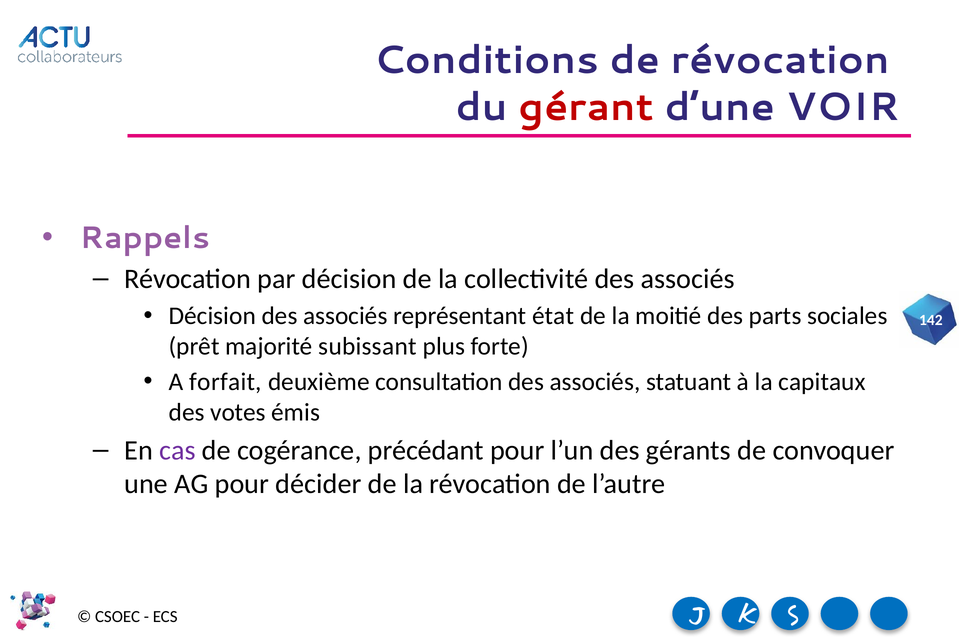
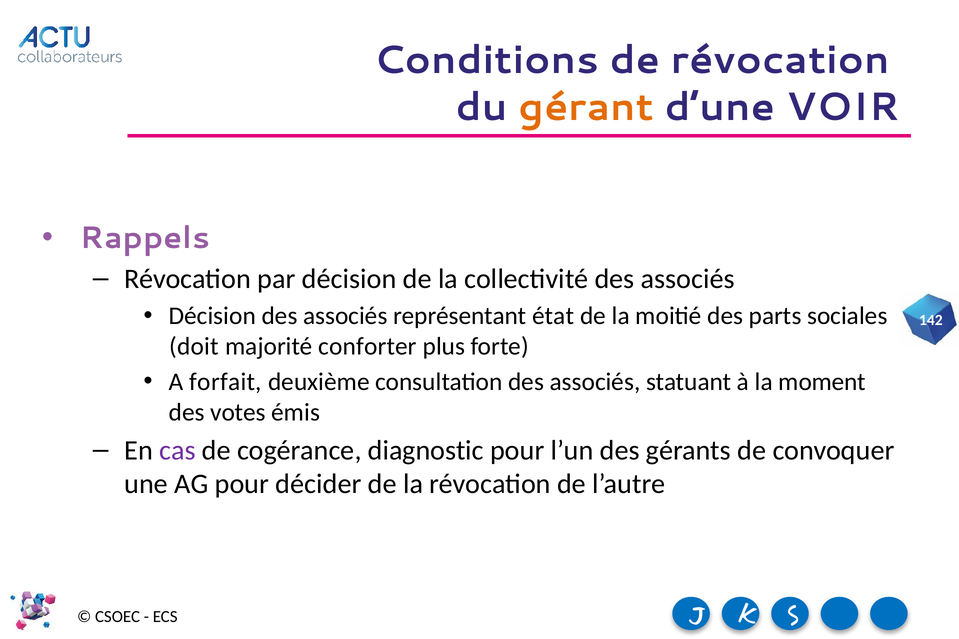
gérant colour: red -> orange
prêt: prêt -> doit
subissant: subissant -> conforter
capitaux: capitaux -> moment
précédant: précédant -> diagnostic
